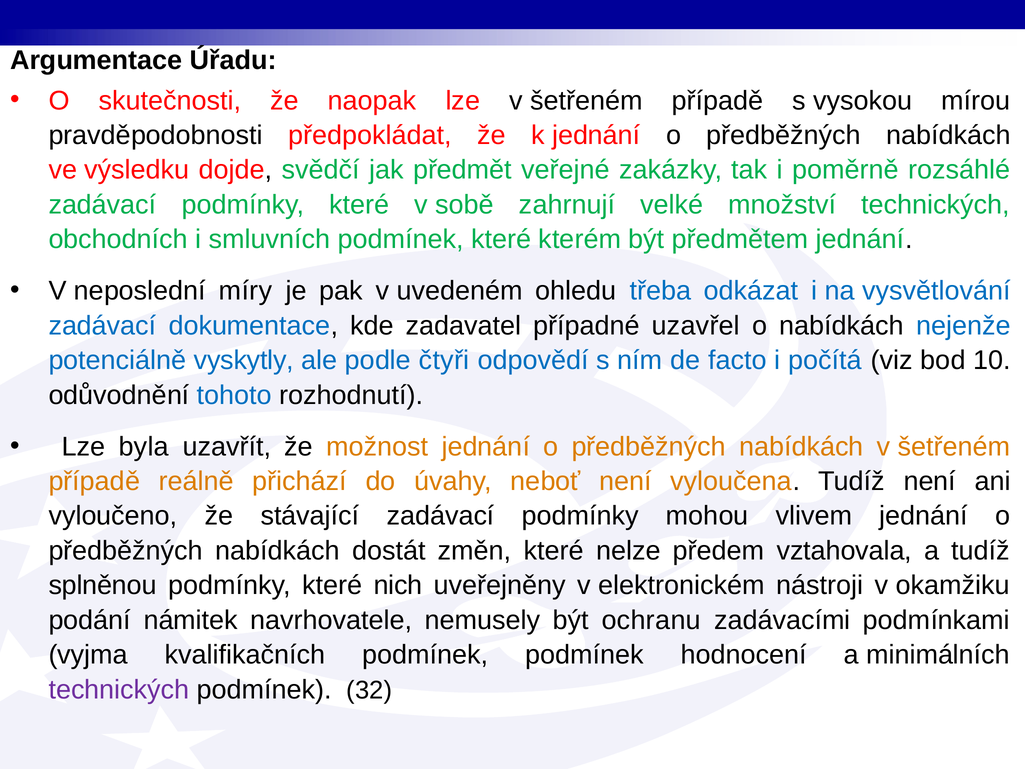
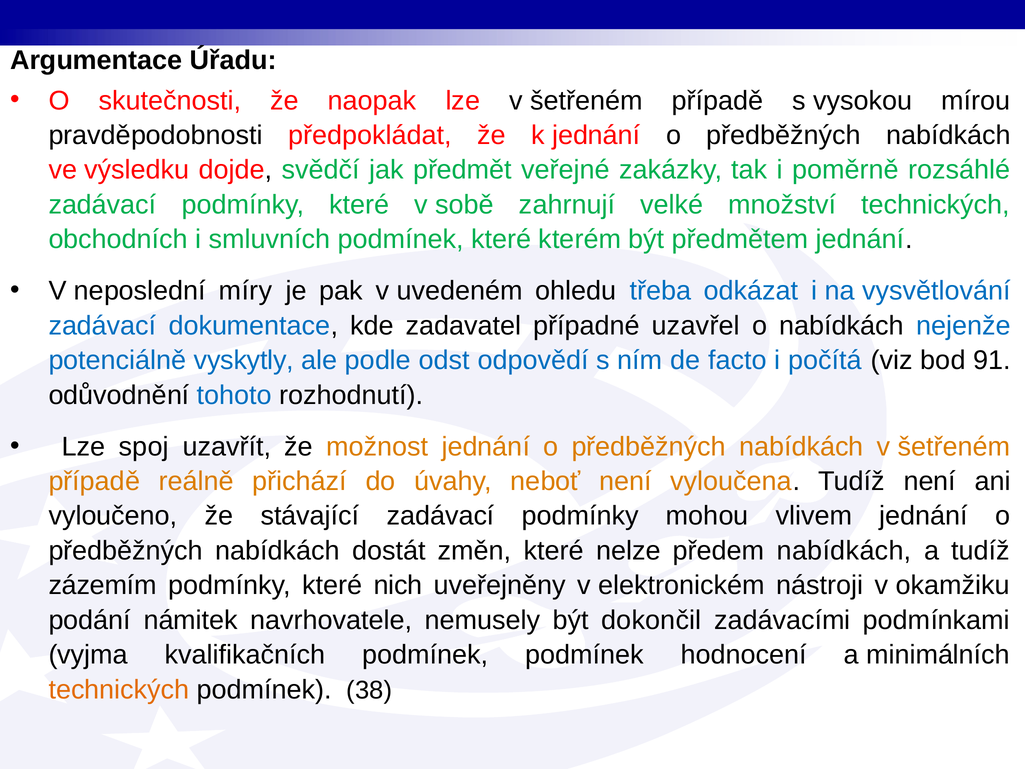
čtyři: čtyři -> odst
10: 10 -> 91
byla: byla -> spoj
předem vztahovala: vztahovala -> nabídkách
splněnou: splněnou -> zázemím
ochranu: ochranu -> dokončil
technických at (119, 689) colour: purple -> orange
32: 32 -> 38
